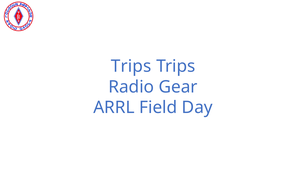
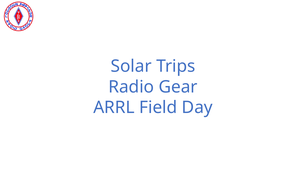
Trips at (131, 66): Trips -> Solar
